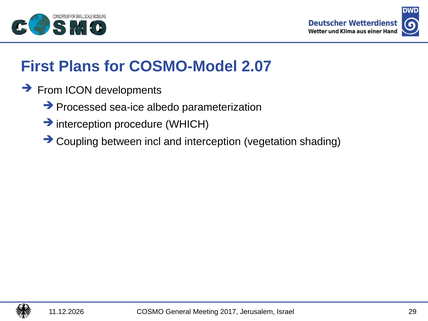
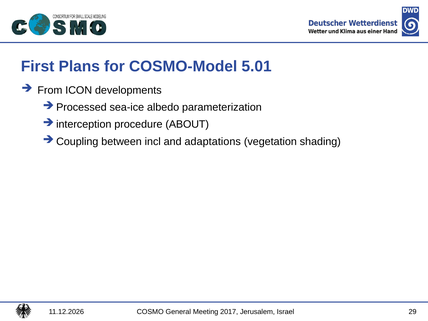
2.07: 2.07 -> 5.01
WHICH: WHICH -> ABOUT
and interception: interception -> adaptations
